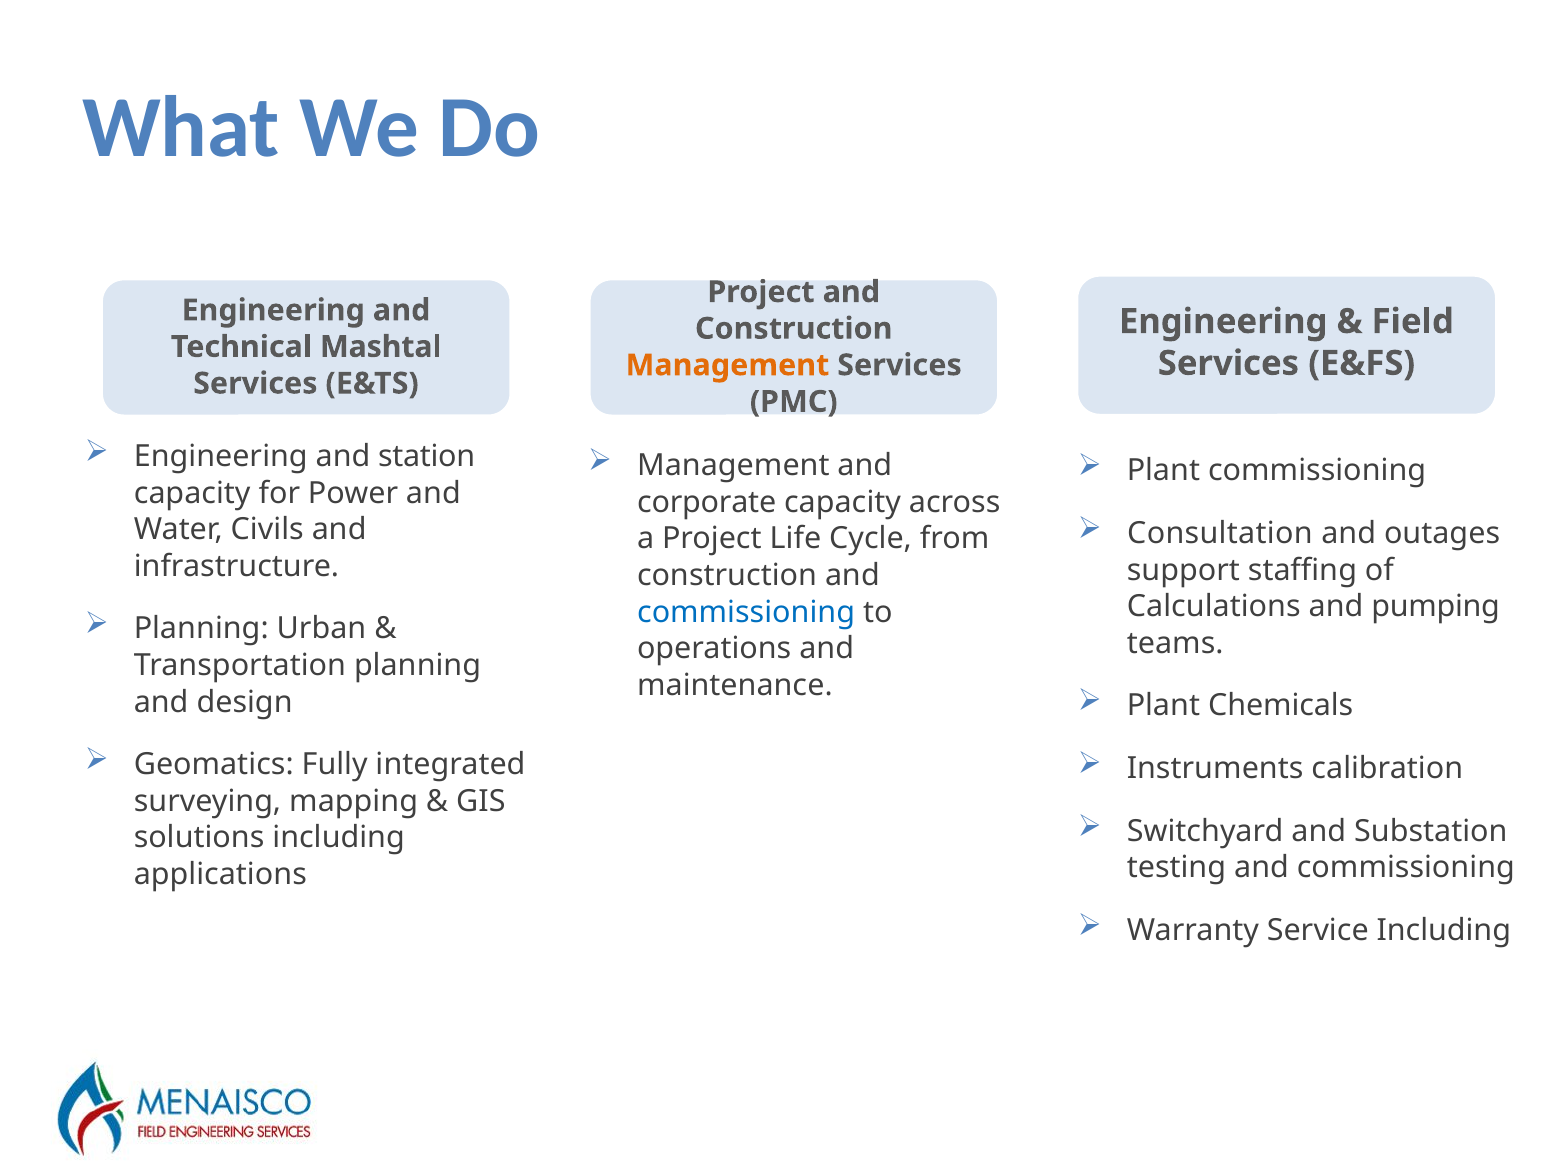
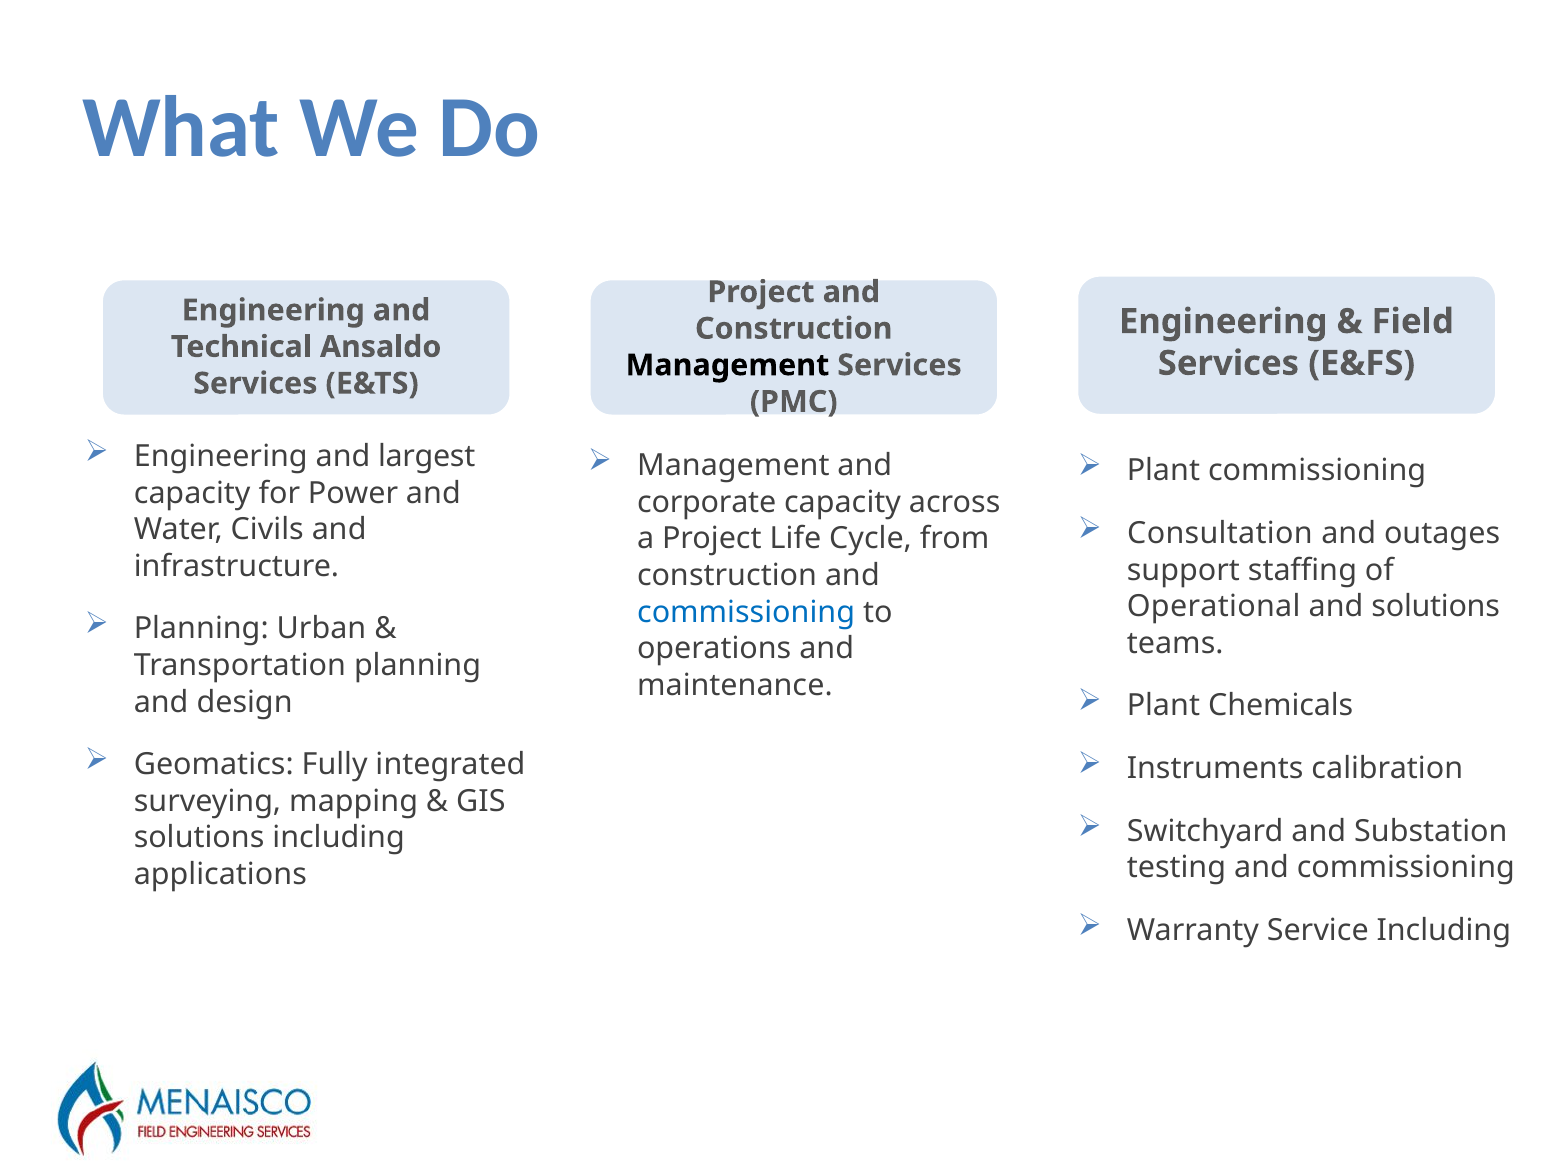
Mashtal: Mashtal -> Ansaldo
Management at (727, 365) colour: orange -> black
station: station -> largest
Calculations: Calculations -> Operational
and pumping: pumping -> solutions
